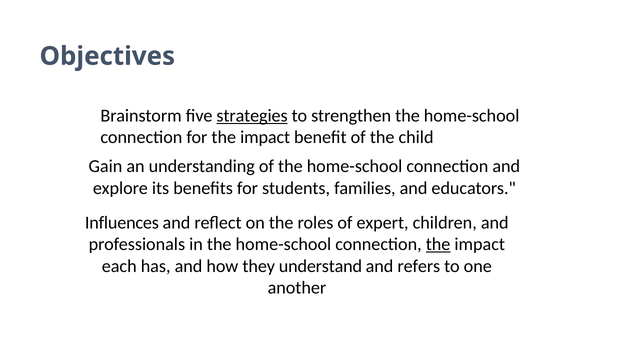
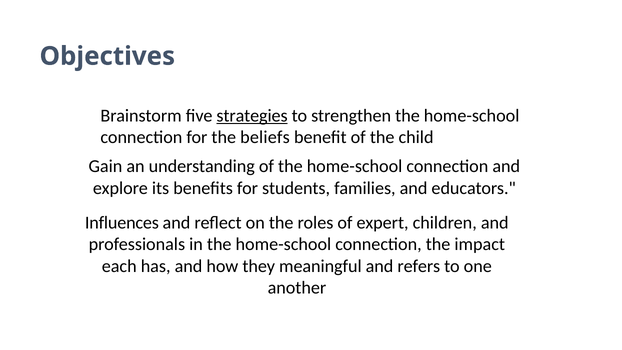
for the impact: impact -> beliefs
the at (438, 244) underline: present -> none
understand: understand -> meaningful
